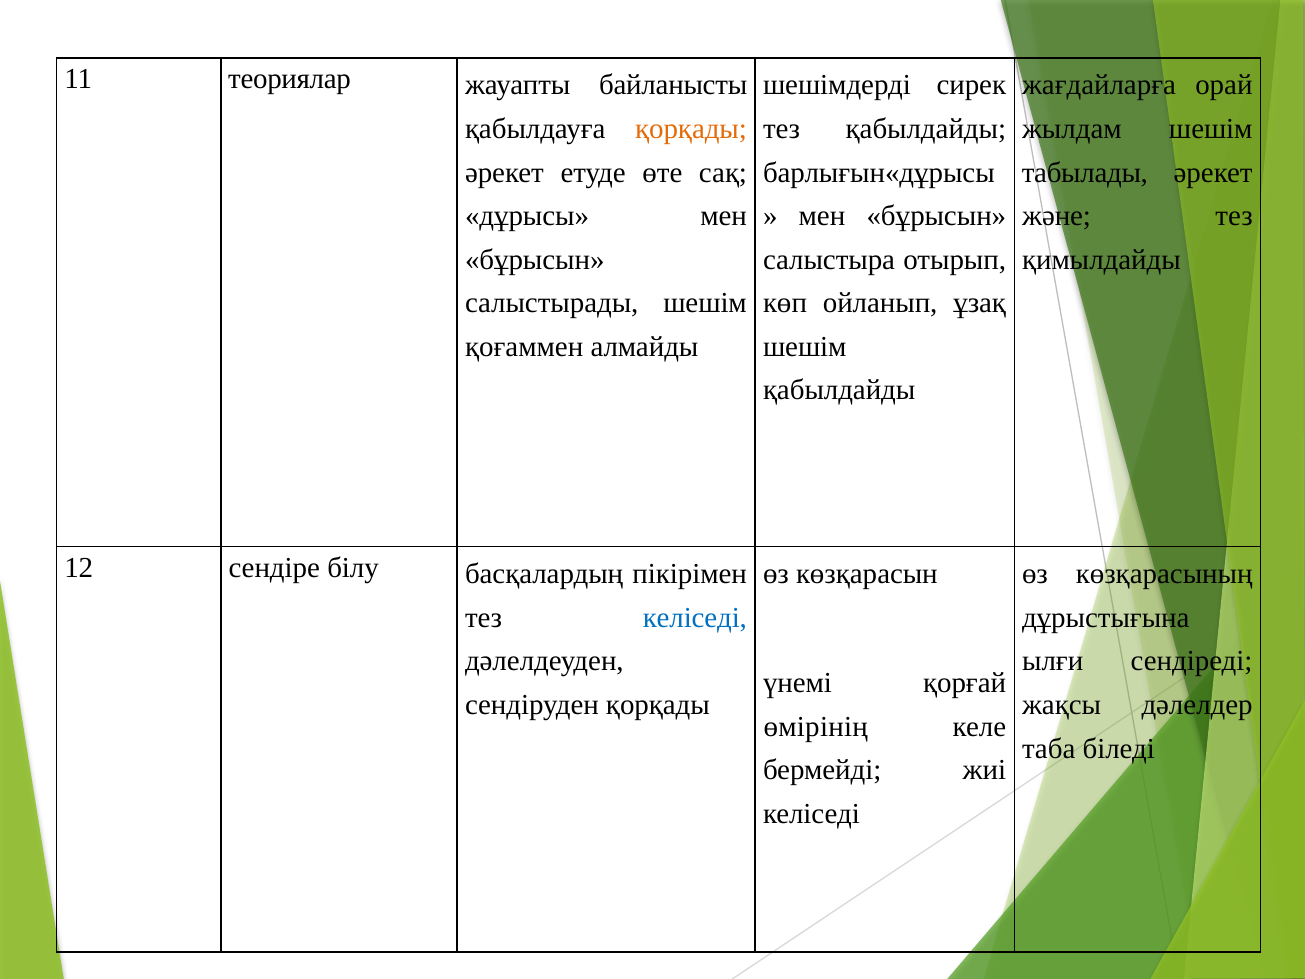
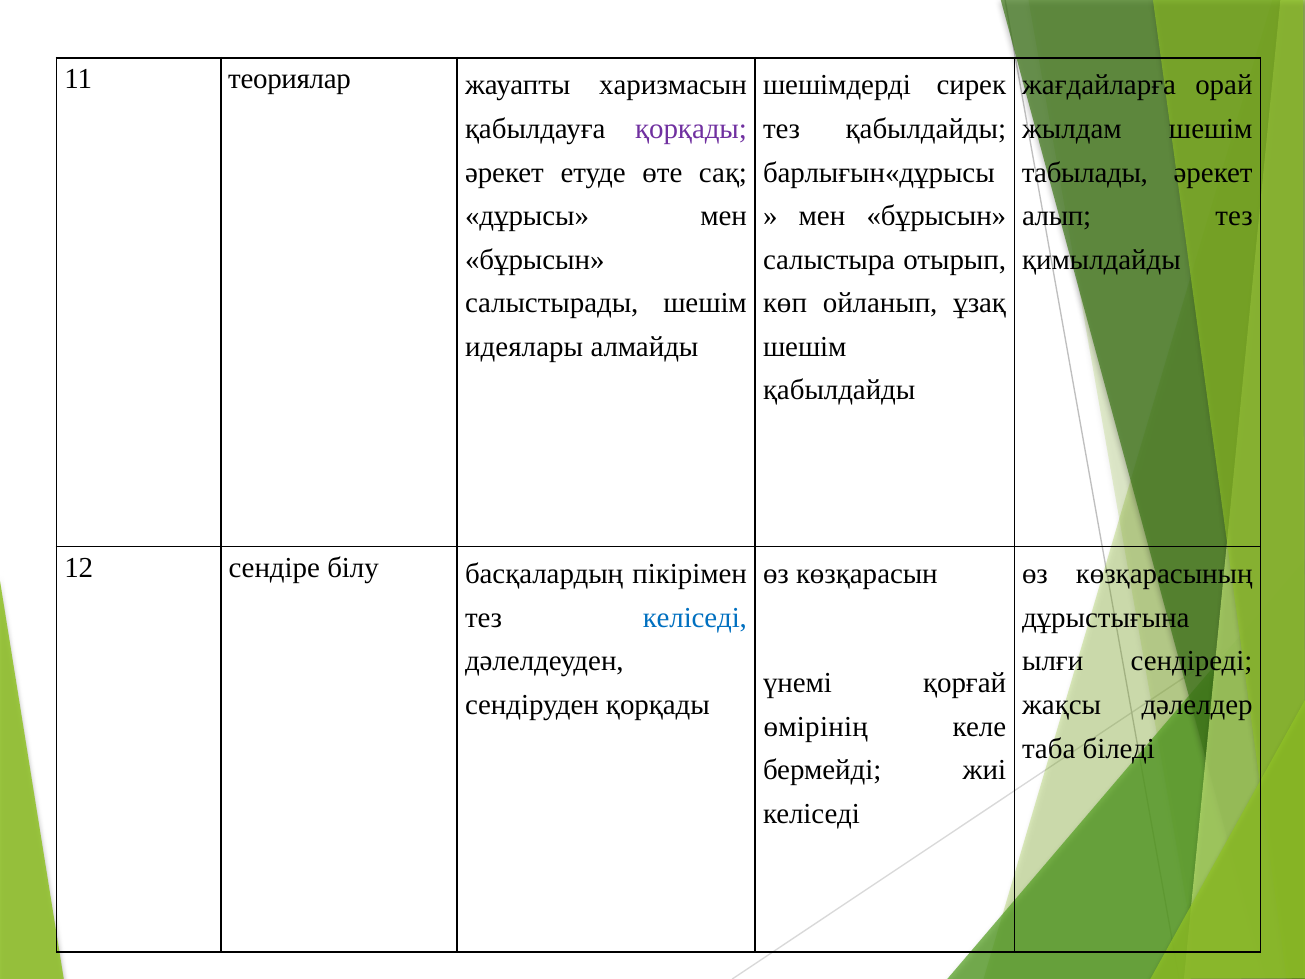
байланысты: байланысты -> харизмасын
қорқады at (691, 129) colour: orange -> purple
және: және -> алып
қоғаммен: қоғаммен -> идеялары
